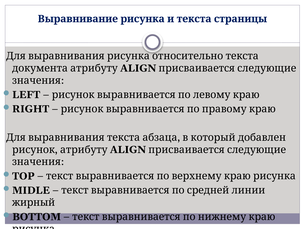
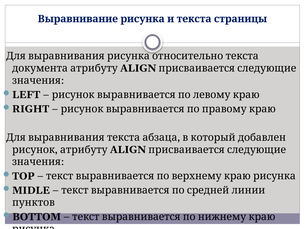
жирный: жирный -> пунктов
